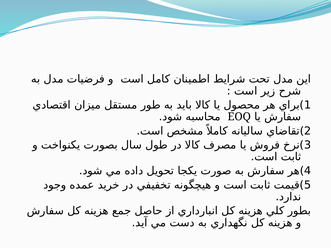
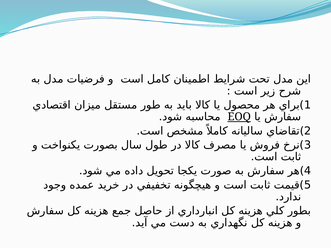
EOQ underline: none -> present
